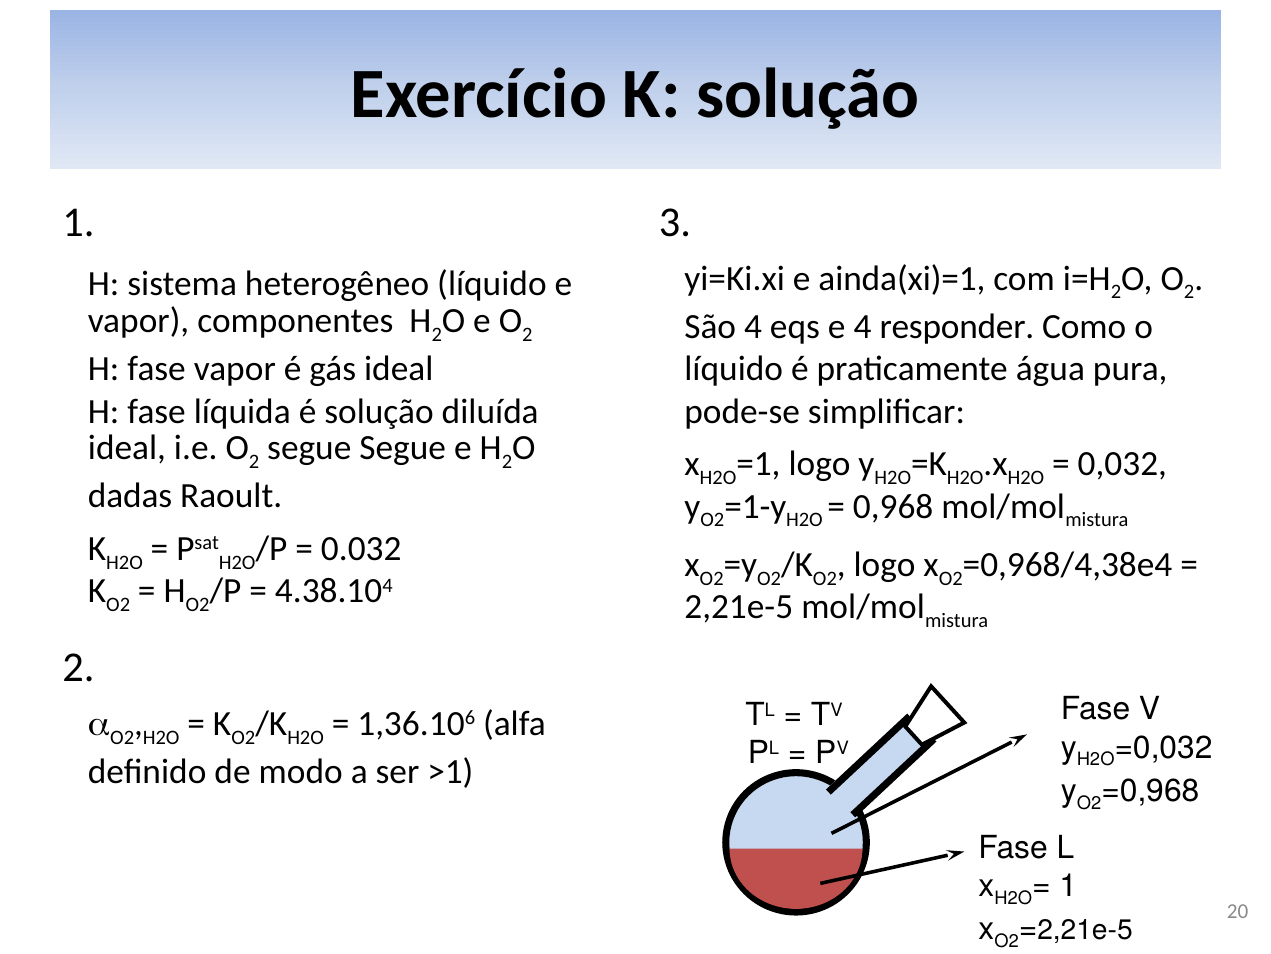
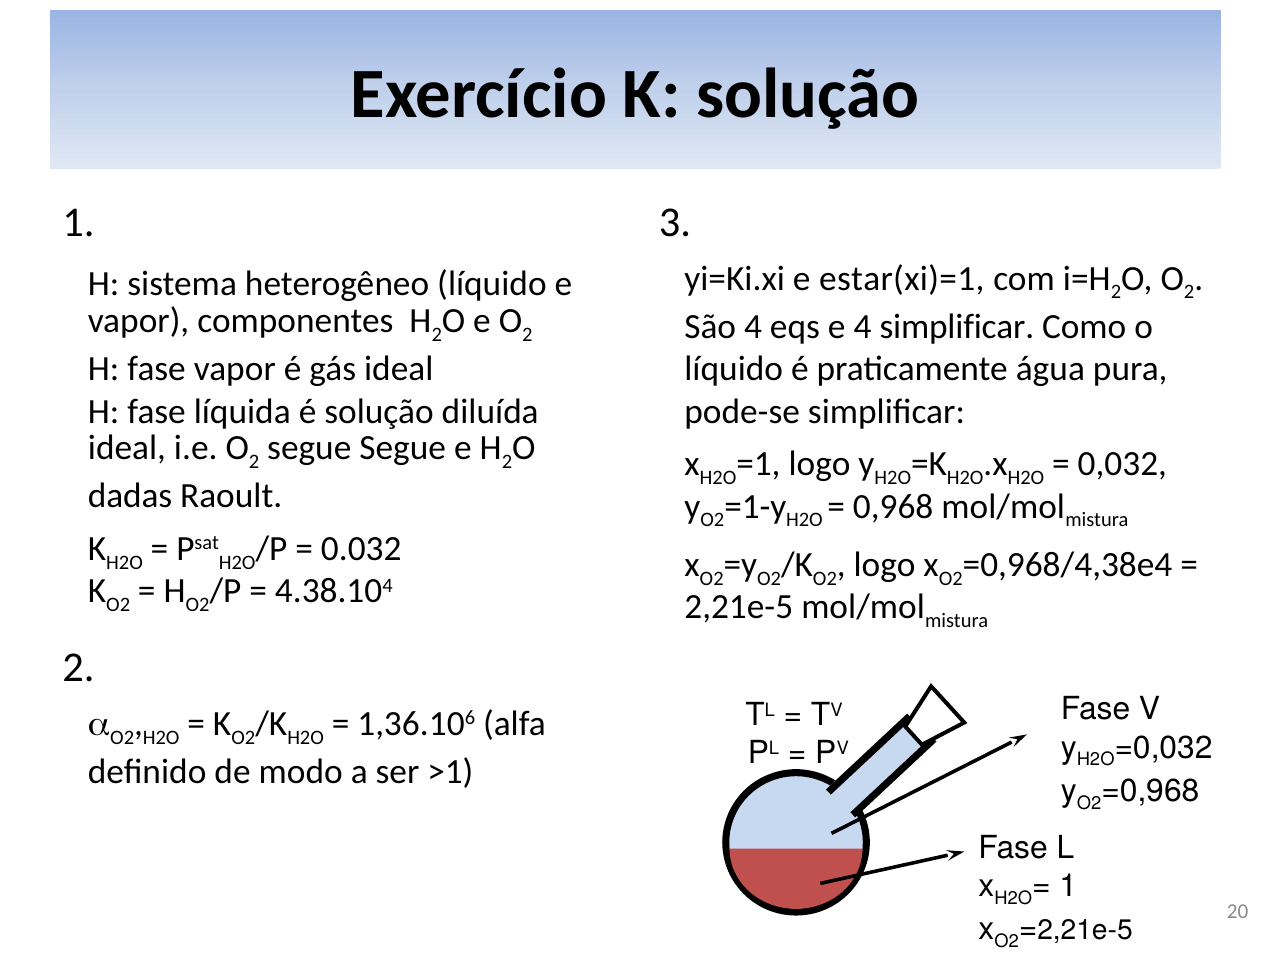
ainda(xi)=1: ainda(xi)=1 -> estar(xi)=1
4 responder: responder -> simplificar
